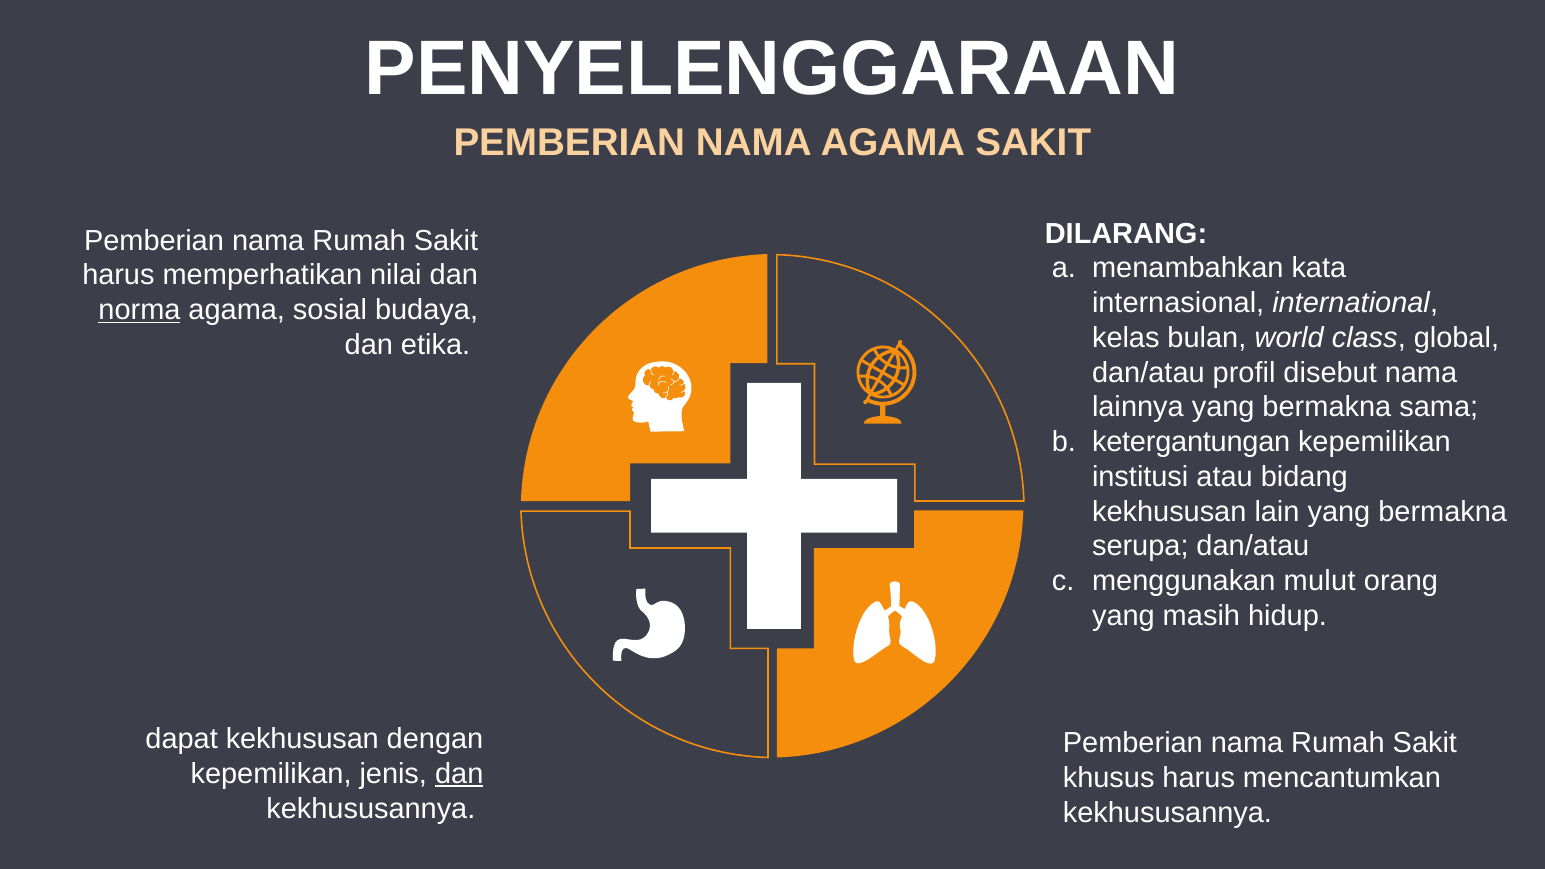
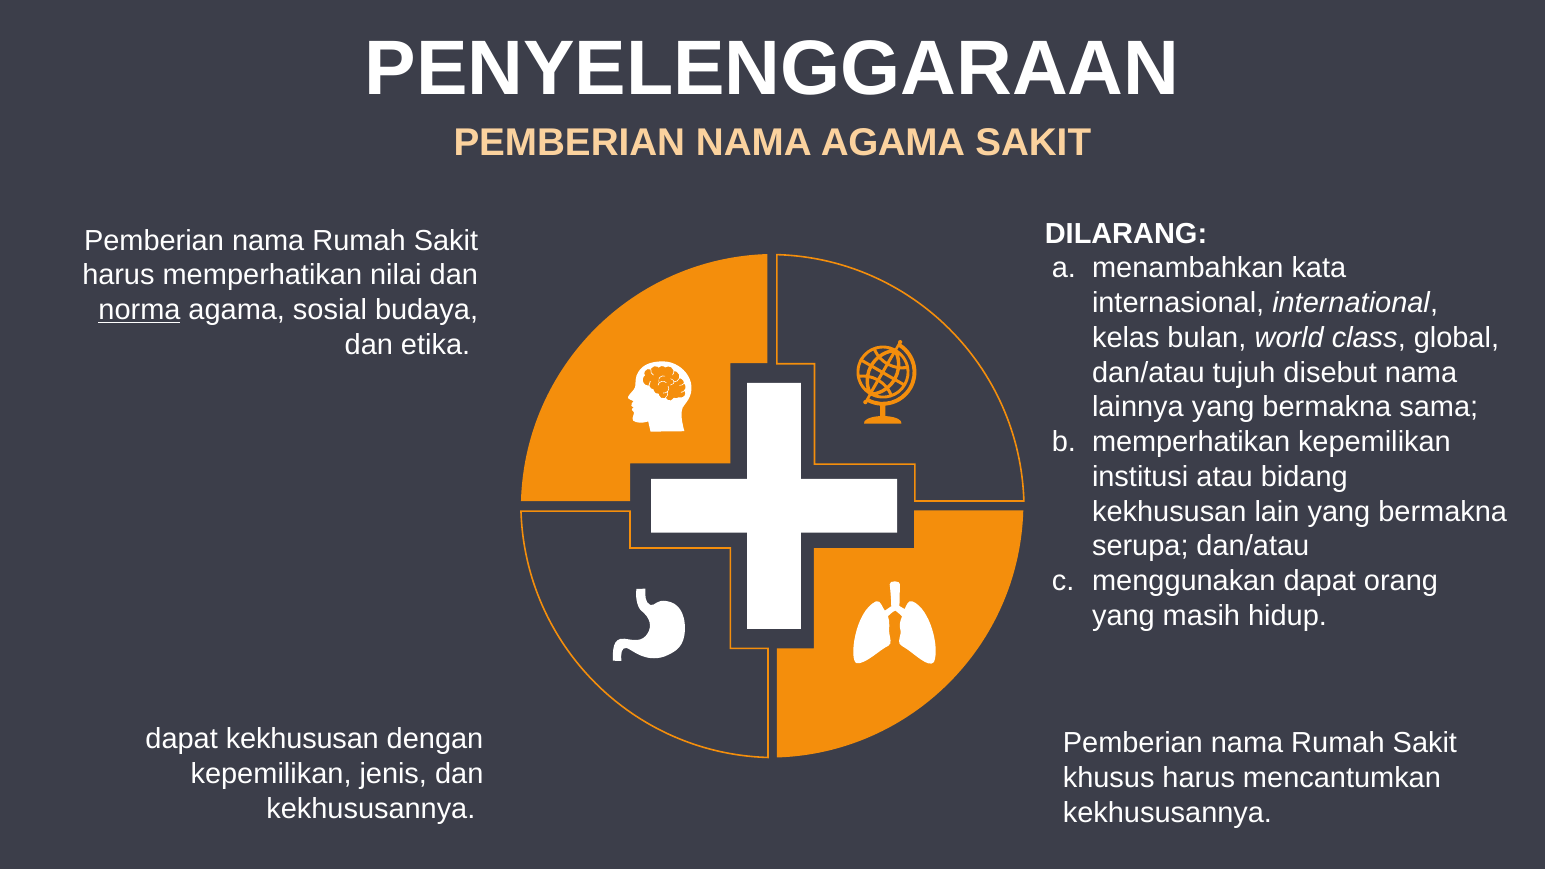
profil: profil -> tujuh
ketergantungan at (1191, 442): ketergantungan -> memperhatikan
menggunakan mulut: mulut -> dapat
dan at (459, 774) underline: present -> none
